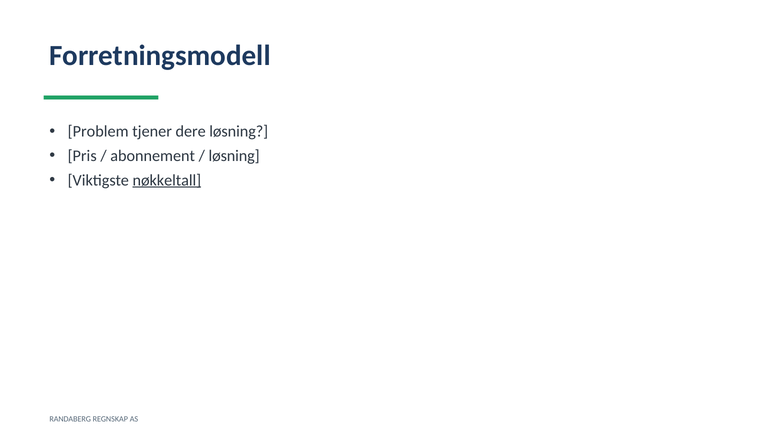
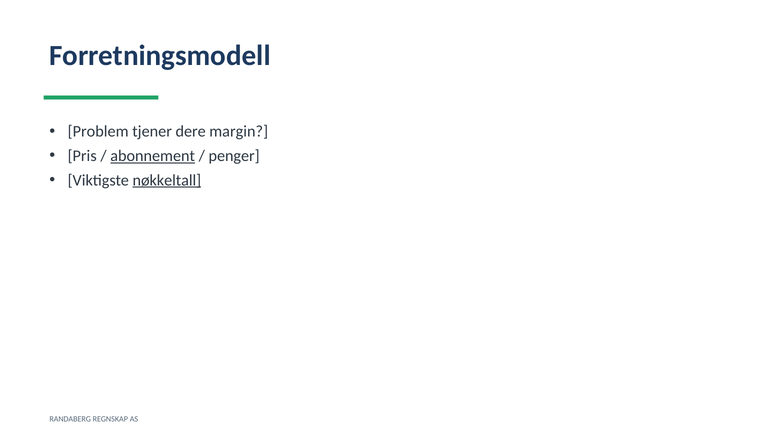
dere løsning: løsning -> margin
abonnement underline: none -> present
løsning at (234, 156): løsning -> penger
